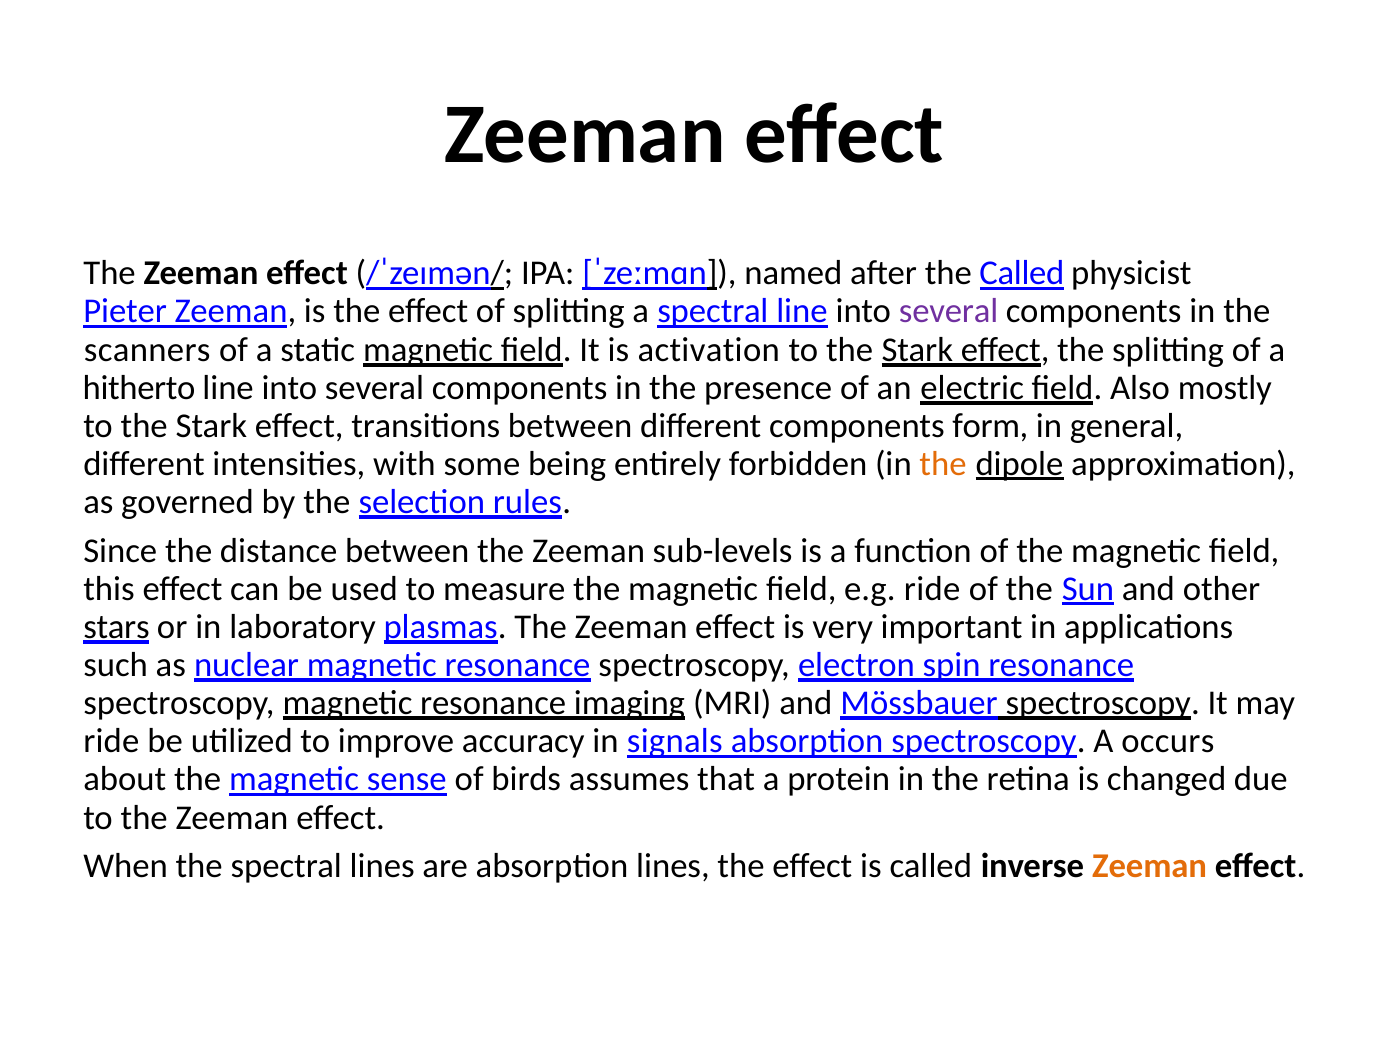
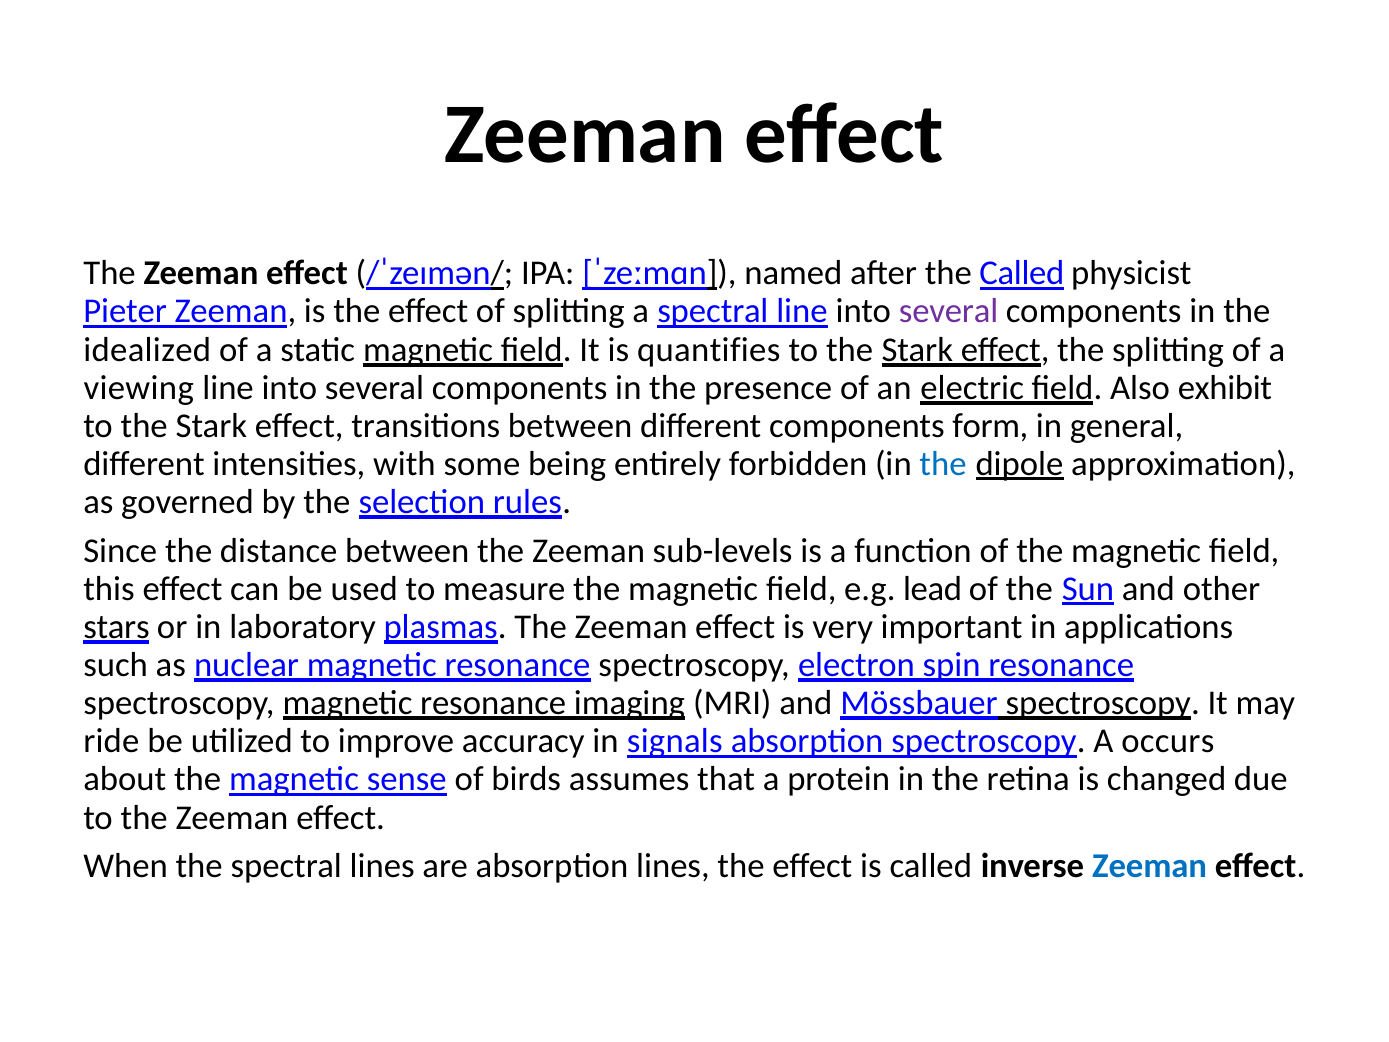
scanners: scanners -> idealized
activation: activation -> quantifies
hitherto: hitherto -> viewing
mostly: mostly -> exhibit
the at (943, 463) colour: orange -> blue
e.g ride: ride -> lead
Zeeman at (1150, 866) colour: orange -> blue
